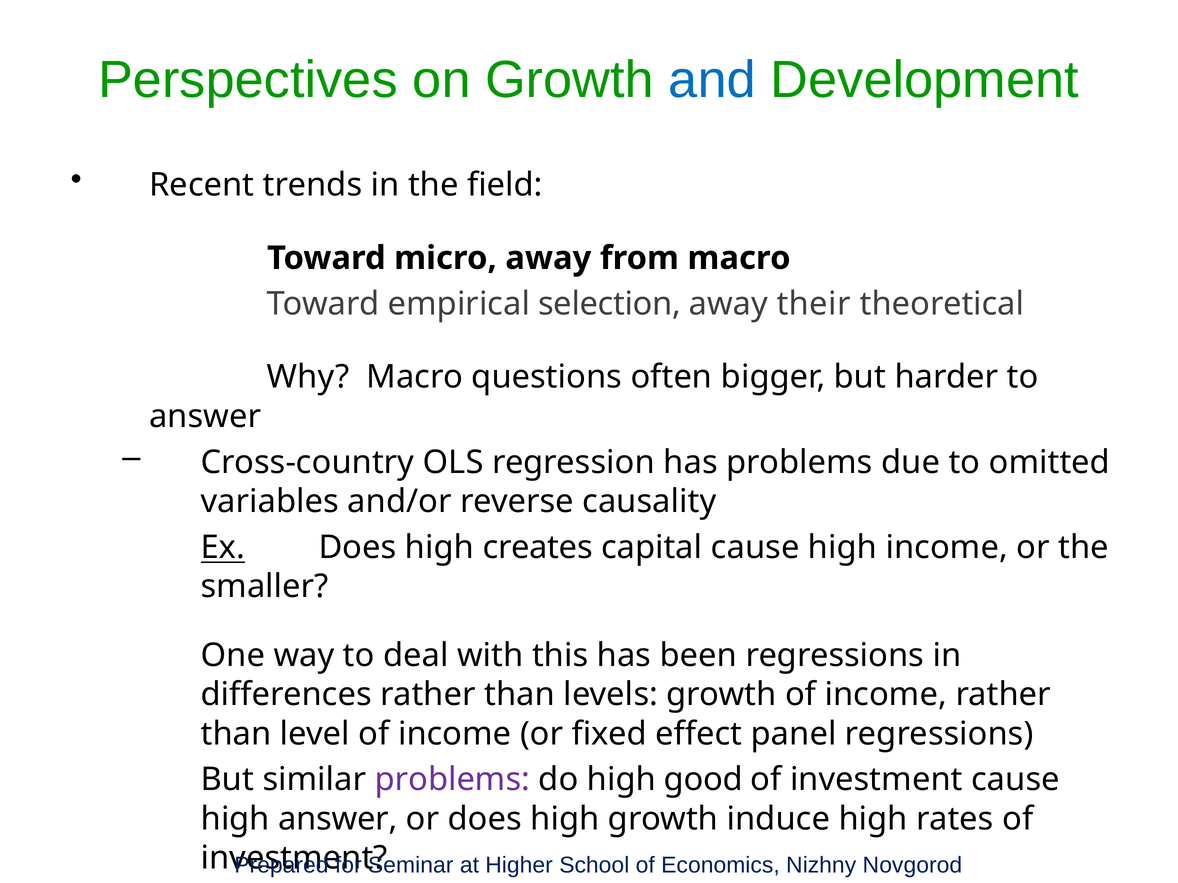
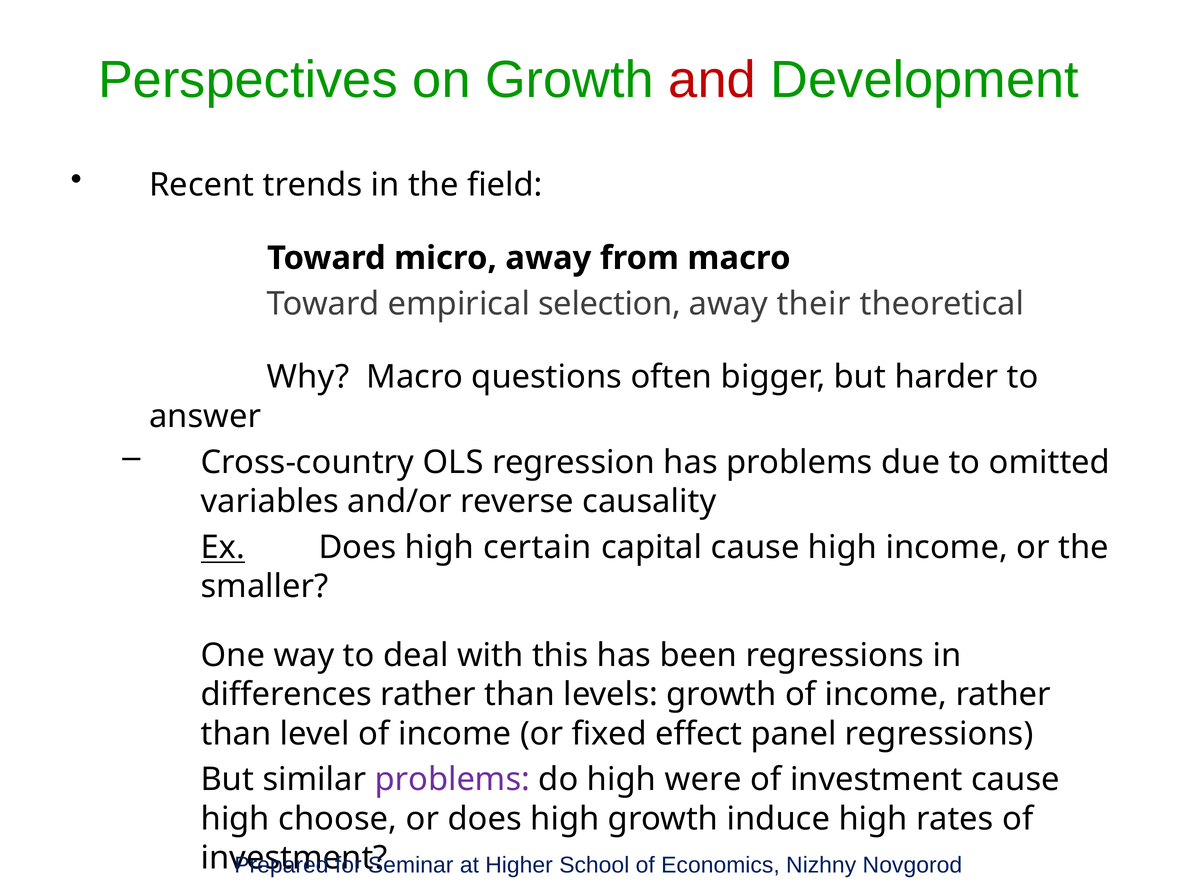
and colour: blue -> red
creates: creates -> certain
good: good -> were
high answer: answer -> choose
